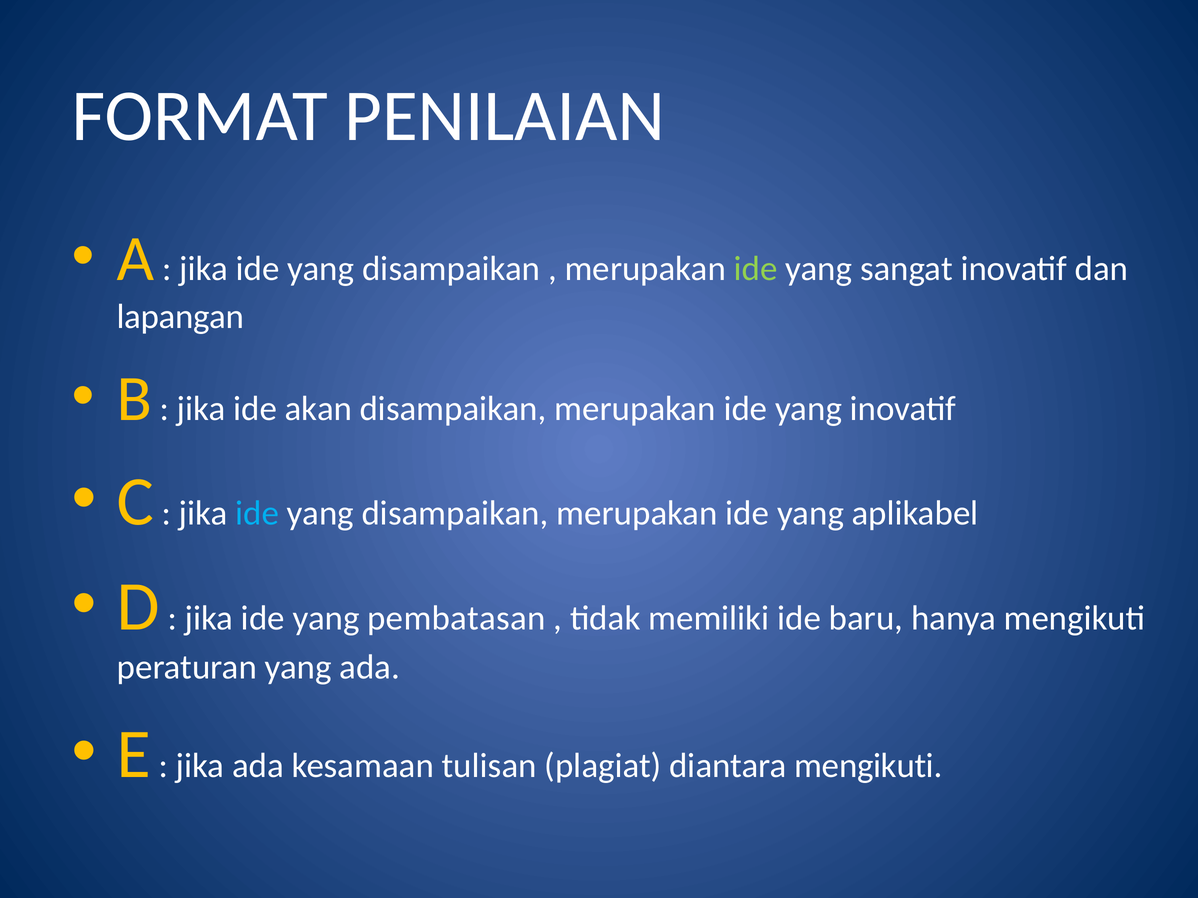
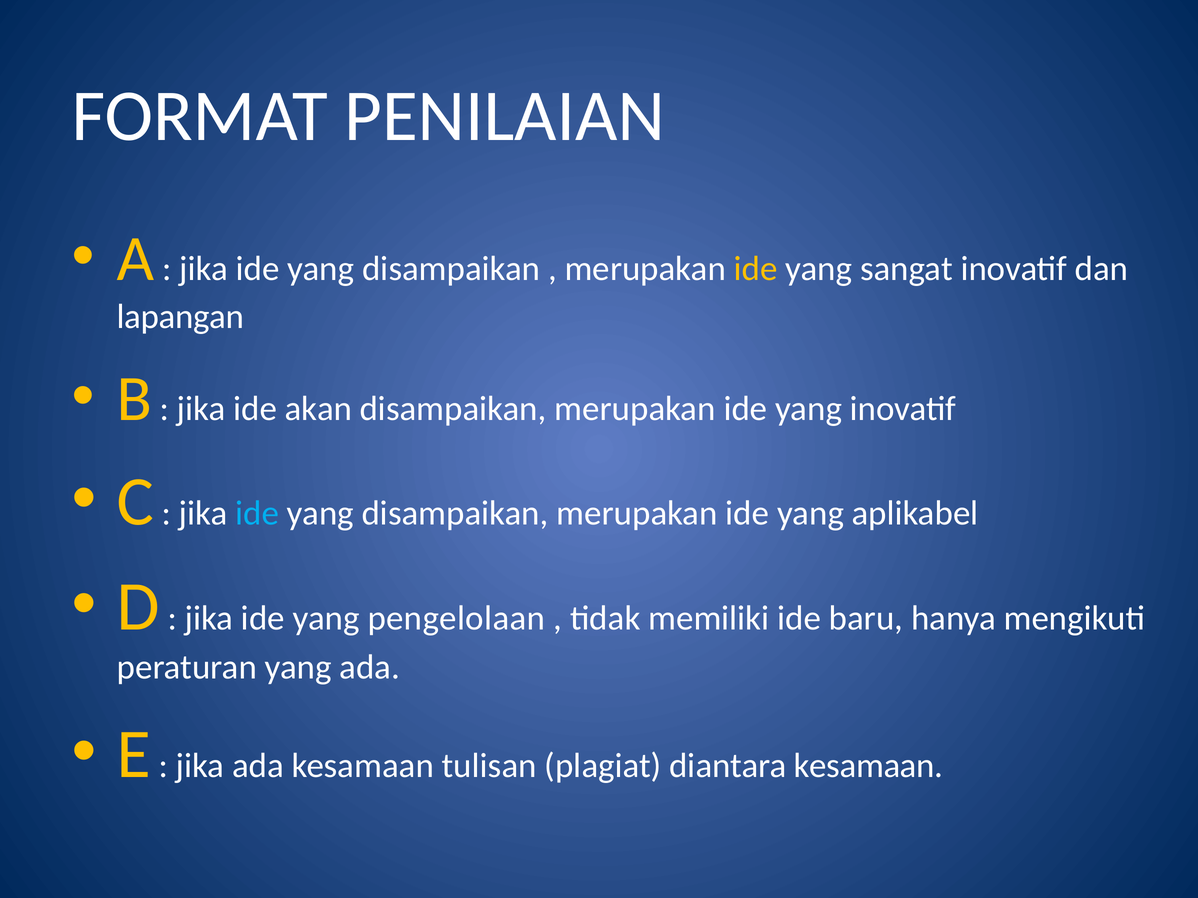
ide at (756, 269) colour: light green -> yellow
pembatasan: pembatasan -> pengelolaan
diantara mengikuti: mengikuti -> kesamaan
